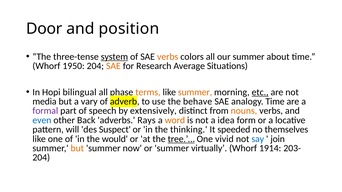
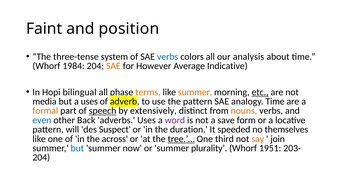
Door: Door -> Faint
system underline: present -> none
verbs at (168, 57) colour: orange -> blue
our summer: summer -> analysis
1950: 1950 -> 1984
Research: Research -> However
Situations: Situations -> Indicative
a vary: vary -> uses
the behave: behave -> pattern
formal colour: purple -> orange
speech underline: none -> present
adverbs Rays: Rays -> Uses
word colour: orange -> purple
idea: idea -> save
thinking: thinking -> duration
would: would -> across
vivid: vivid -> third
say colour: blue -> orange
but at (77, 148) colour: orange -> blue
virtually: virtually -> plurality
1914: 1914 -> 1951
